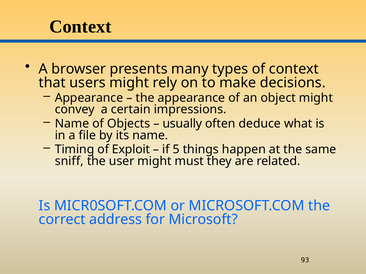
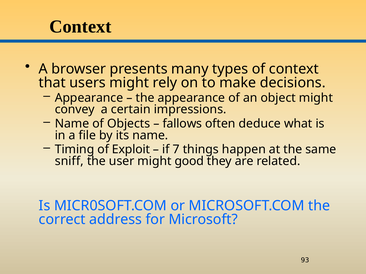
usually: usually -> fallows
5: 5 -> 7
must: must -> good
